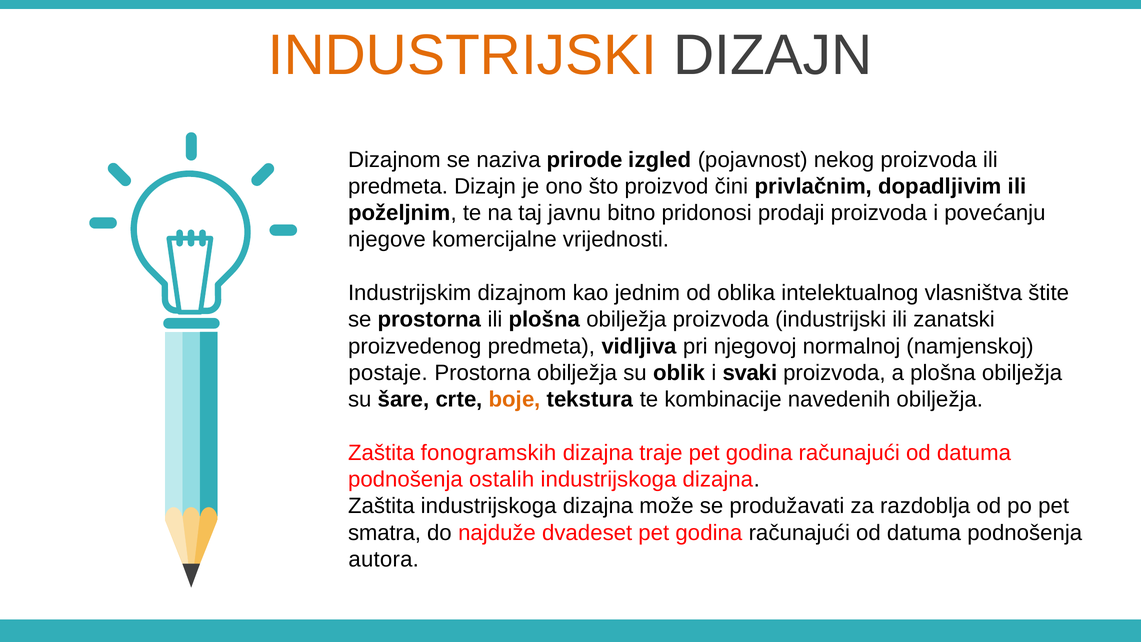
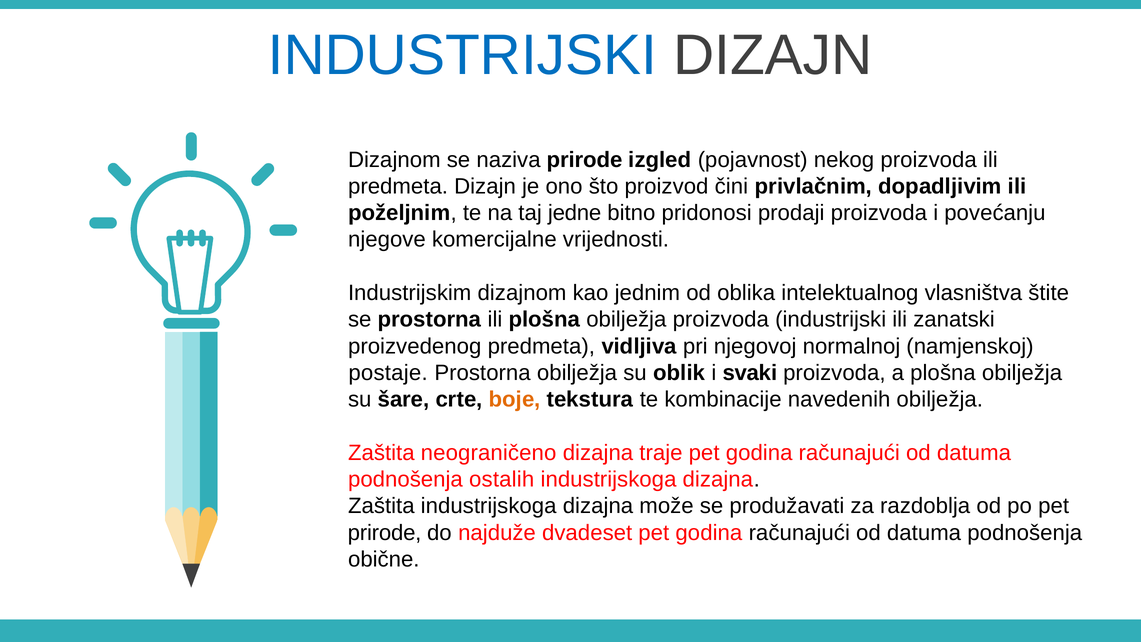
INDUSTRIJSKI at (463, 55) colour: orange -> blue
javnu: javnu -> jedne
fonogramskih: fonogramskih -> neograničeno
smatra at (385, 533): smatra -> prirode
autora: autora -> obične
